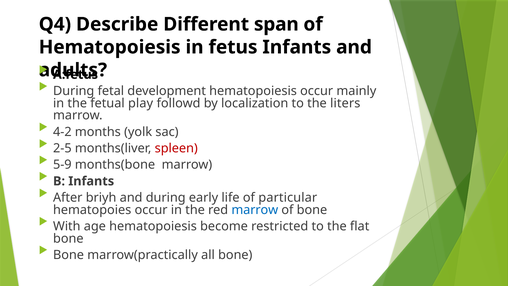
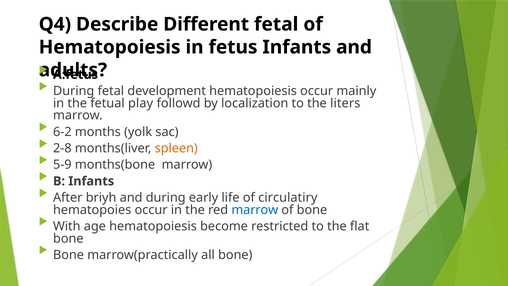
Different span: span -> fetal
4-2: 4-2 -> 6-2
2-5: 2-5 -> 2-8
spleen colour: red -> orange
particular: particular -> circulatiry
